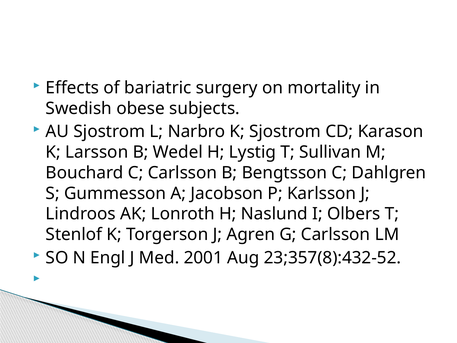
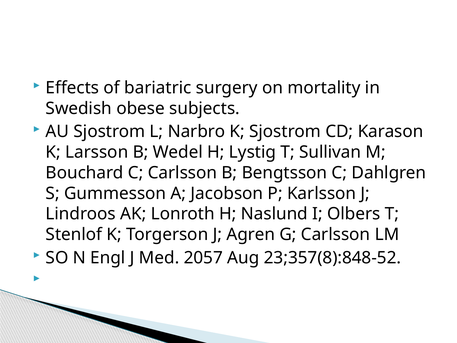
2001: 2001 -> 2057
23;357(8):432-52: 23;357(8):432-52 -> 23;357(8):848-52
